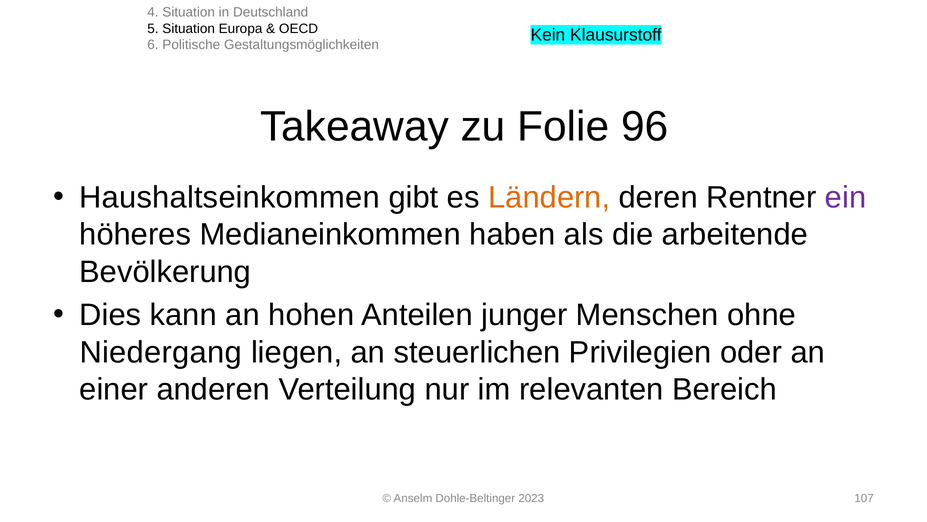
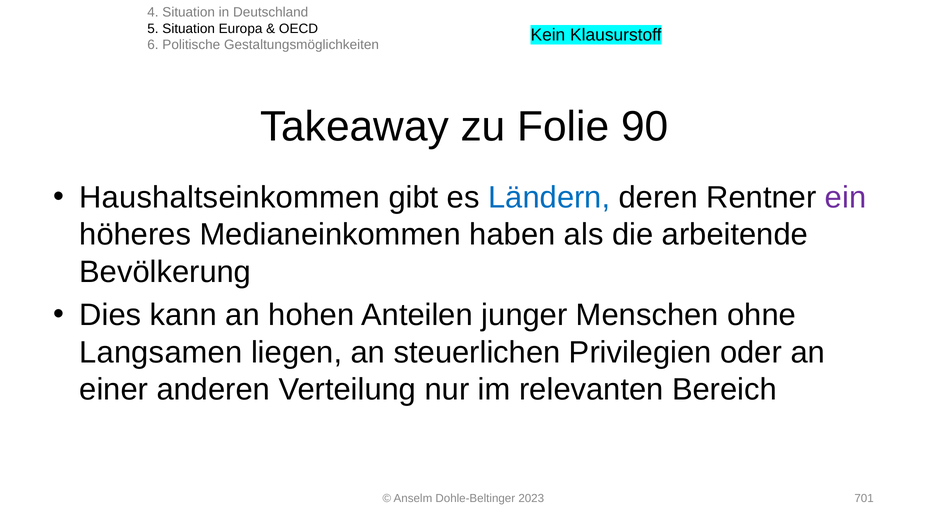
96: 96 -> 90
Ländern colour: orange -> blue
Niedergang: Niedergang -> Langsamen
107: 107 -> 701
